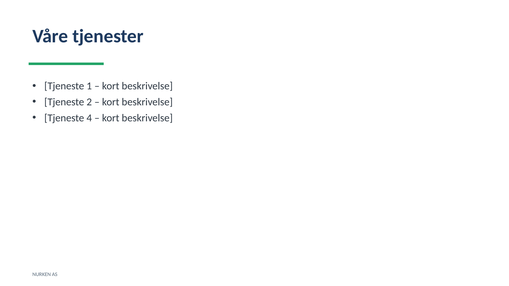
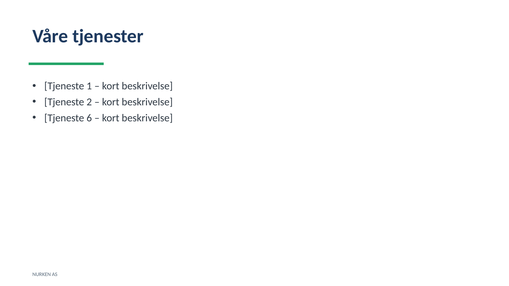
4: 4 -> 6
